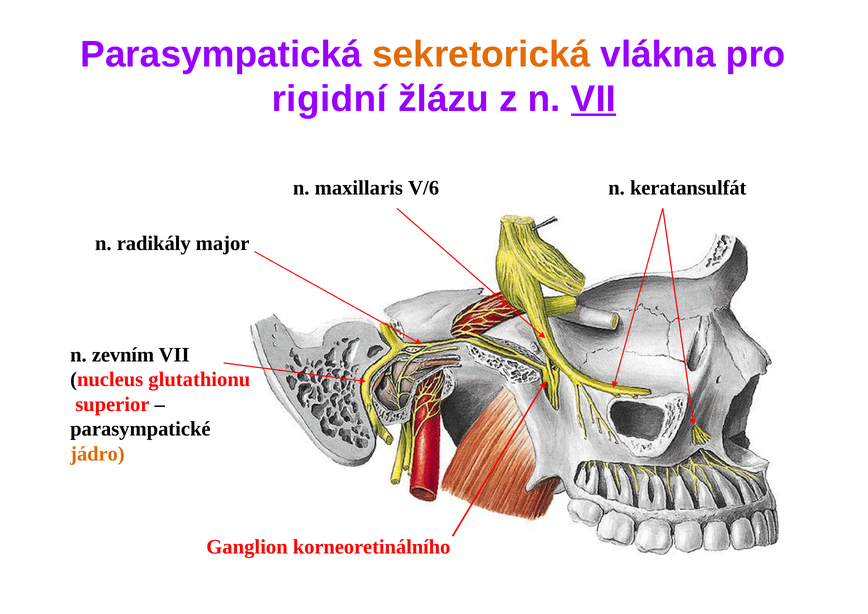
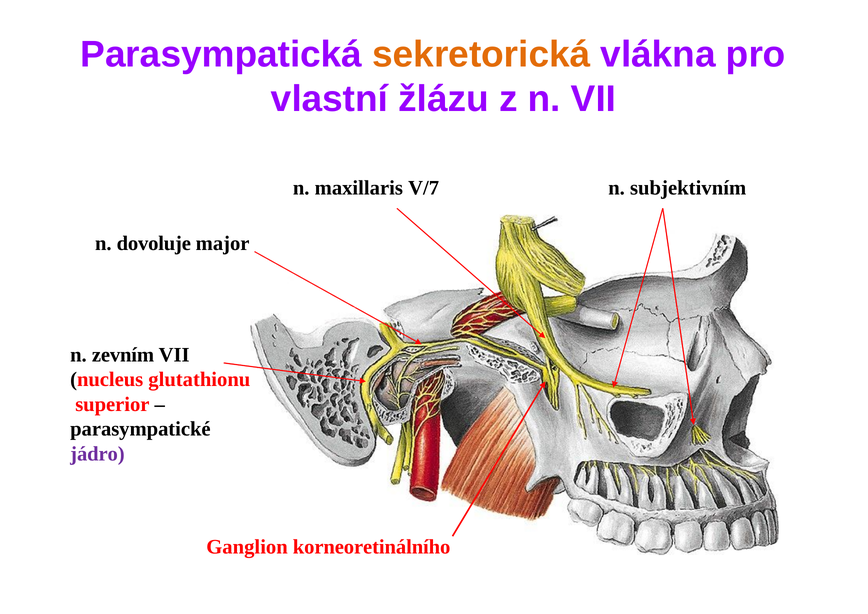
rigidní: rigidní -> vlastní
VII at (594, 99) underline: present -> none
V/6: V/6 -> V/7
keratansulfát: keratansulfát -> subjektivním
radikály: radikály -> dovoluje
jádro colour: orange -> purple
